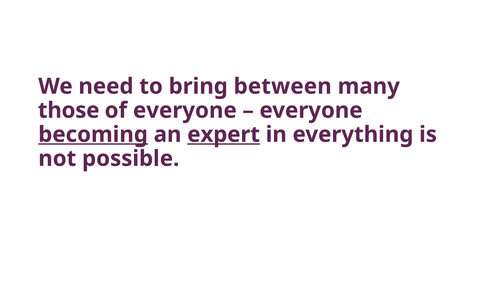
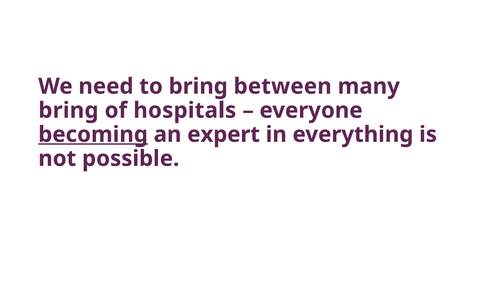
those at (69, 110): those -> bring
of everyone: everyone -> hospitals
expert underline: present -> none
